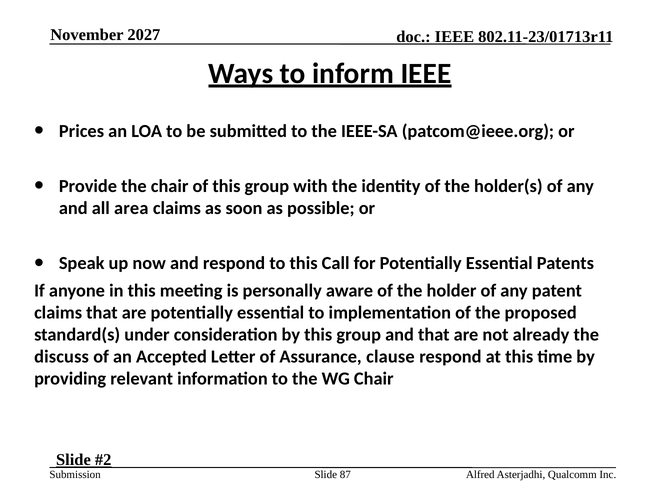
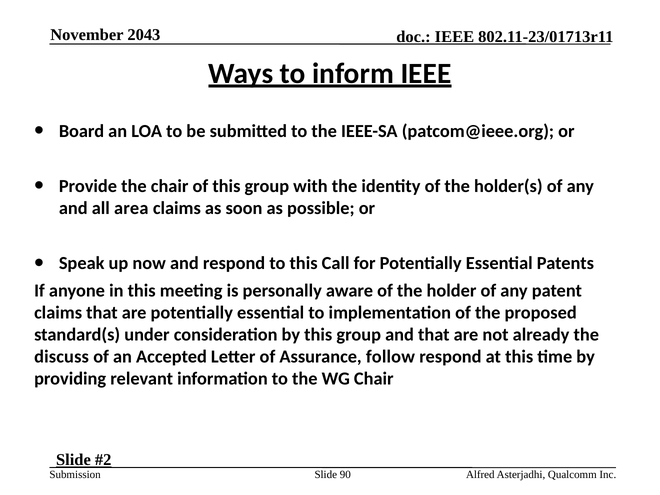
2027: 2027 -> 2043
Prices: Prices -> Board
clause: clause -> follow
87: 87 -> 90
